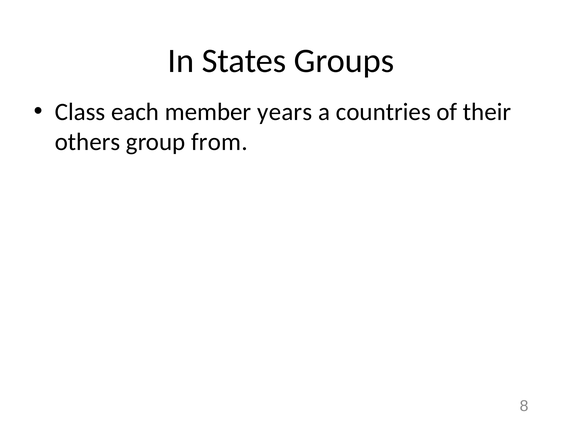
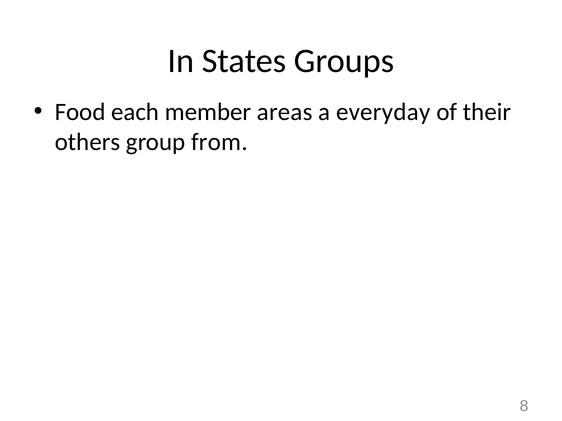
Class: Class -> Food
years: years -> areas
countries: countries -> everyday
